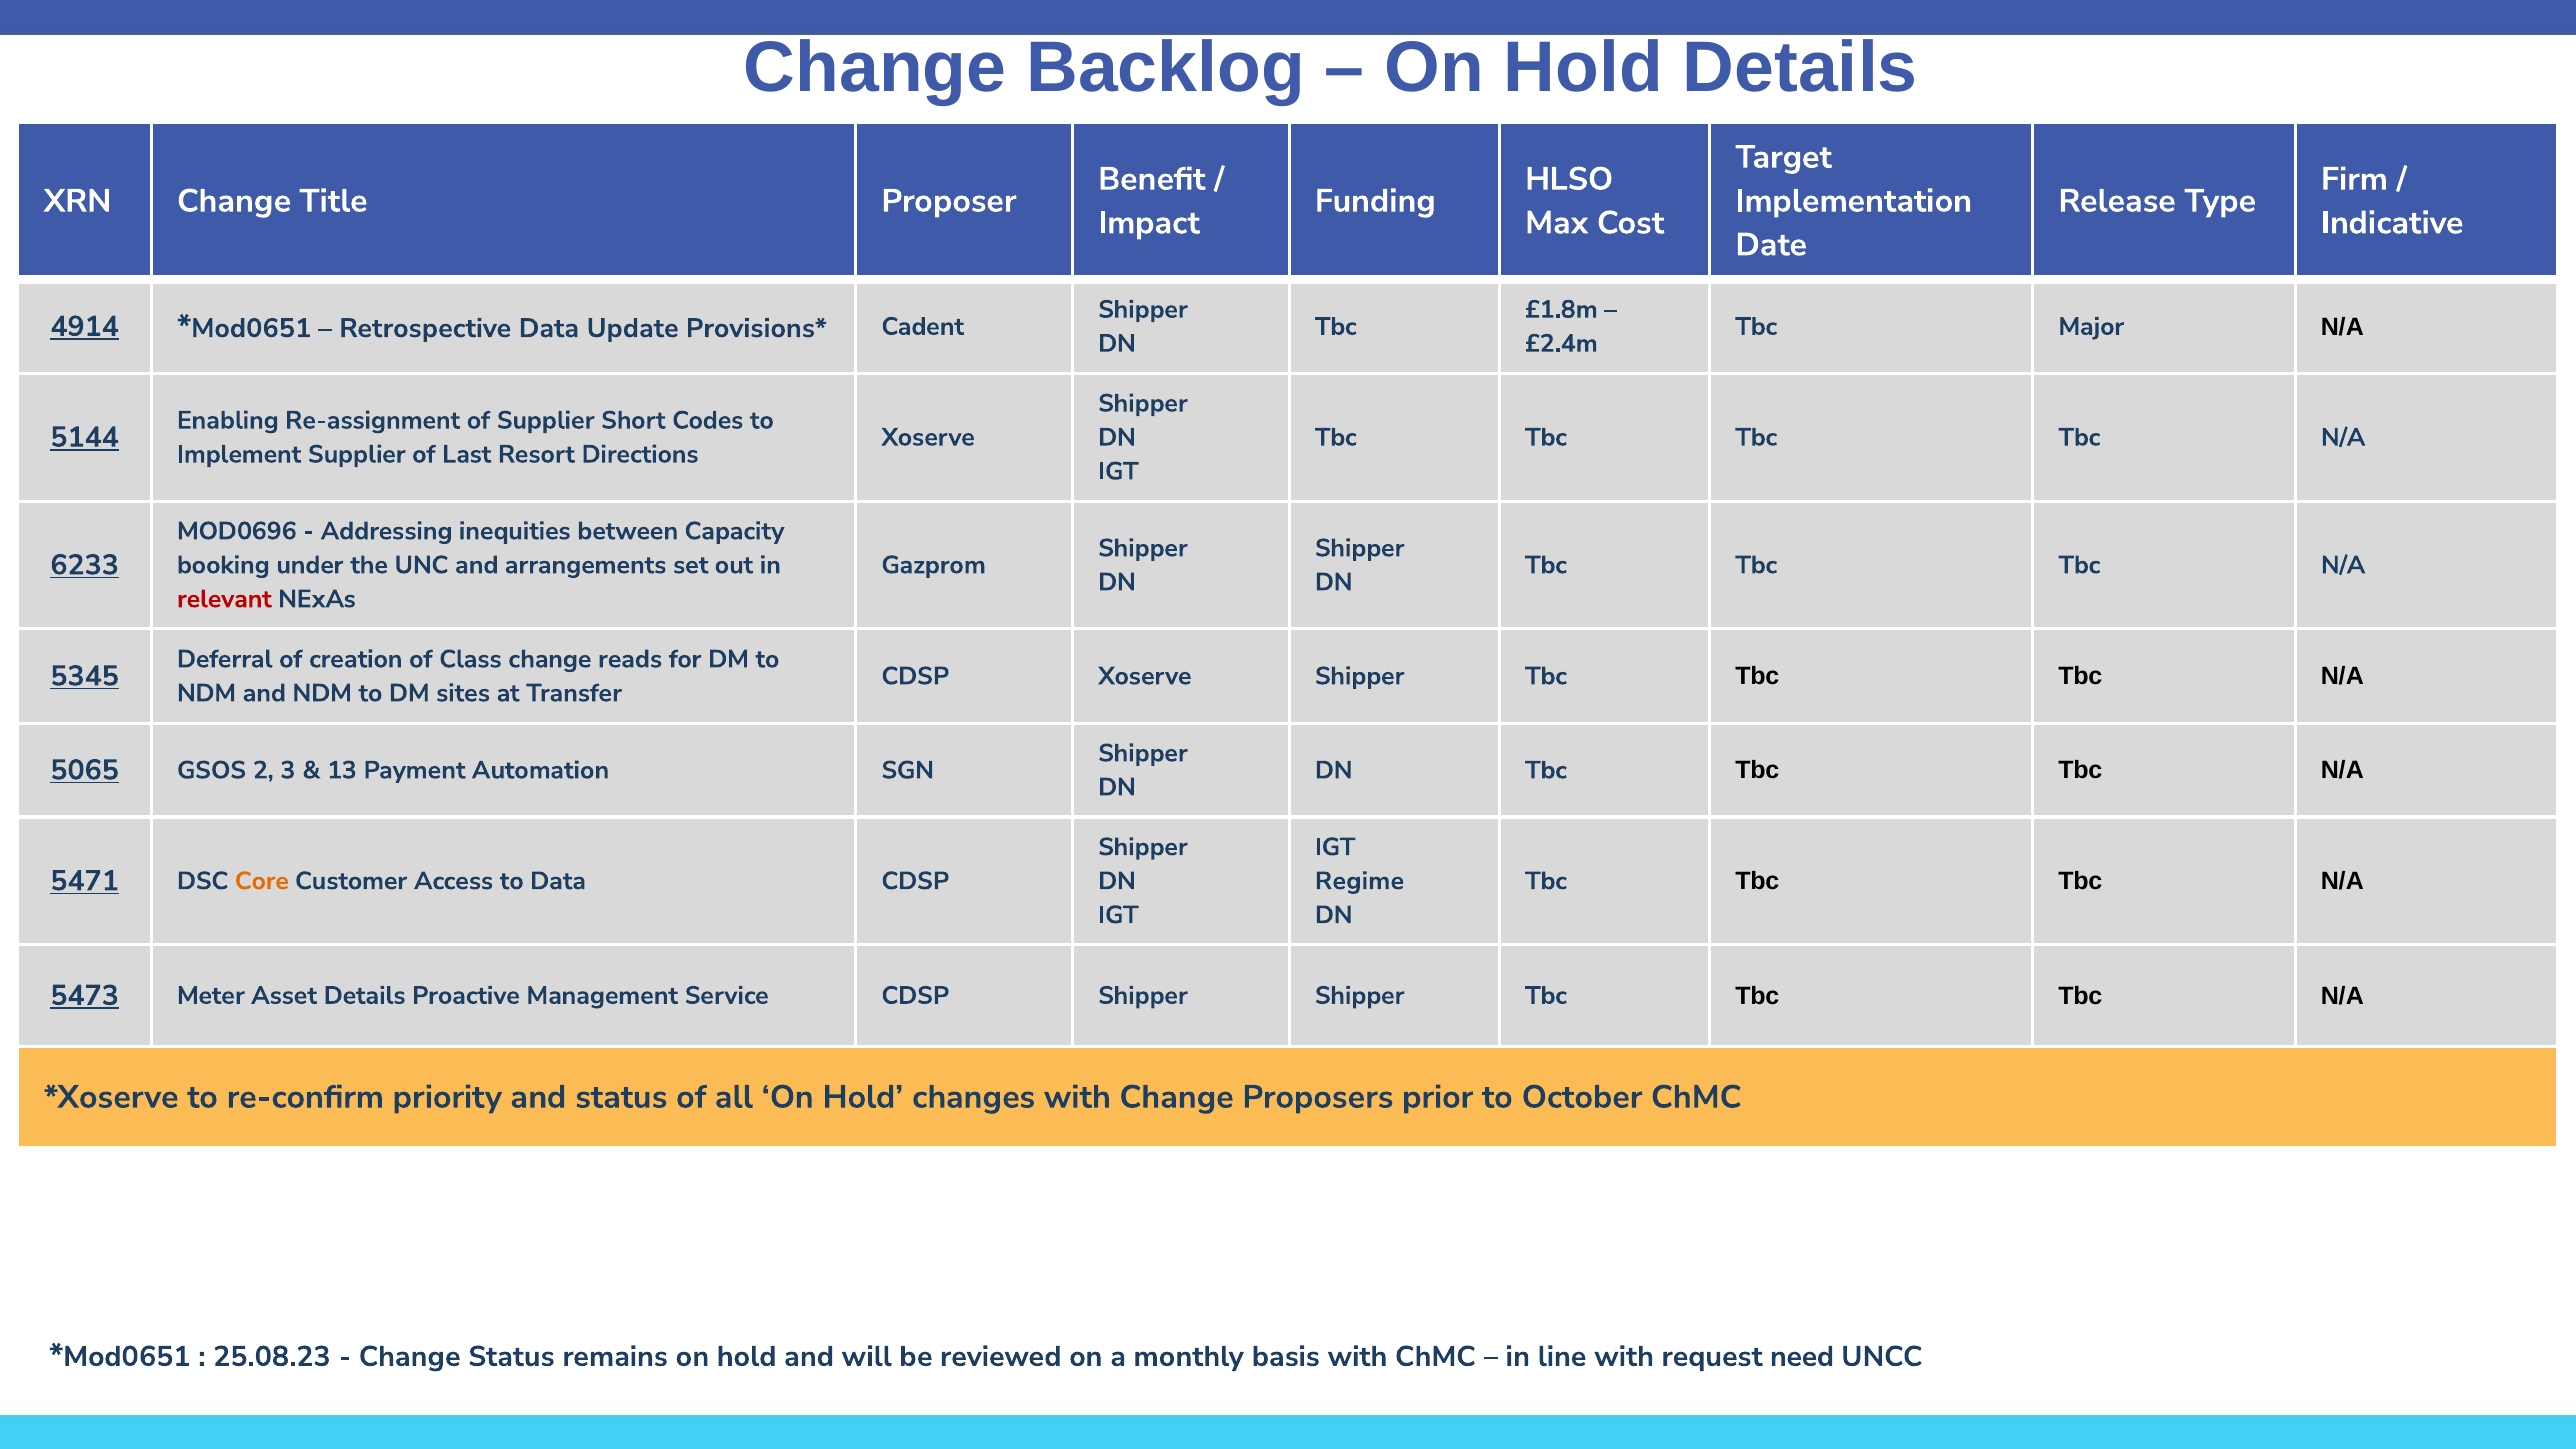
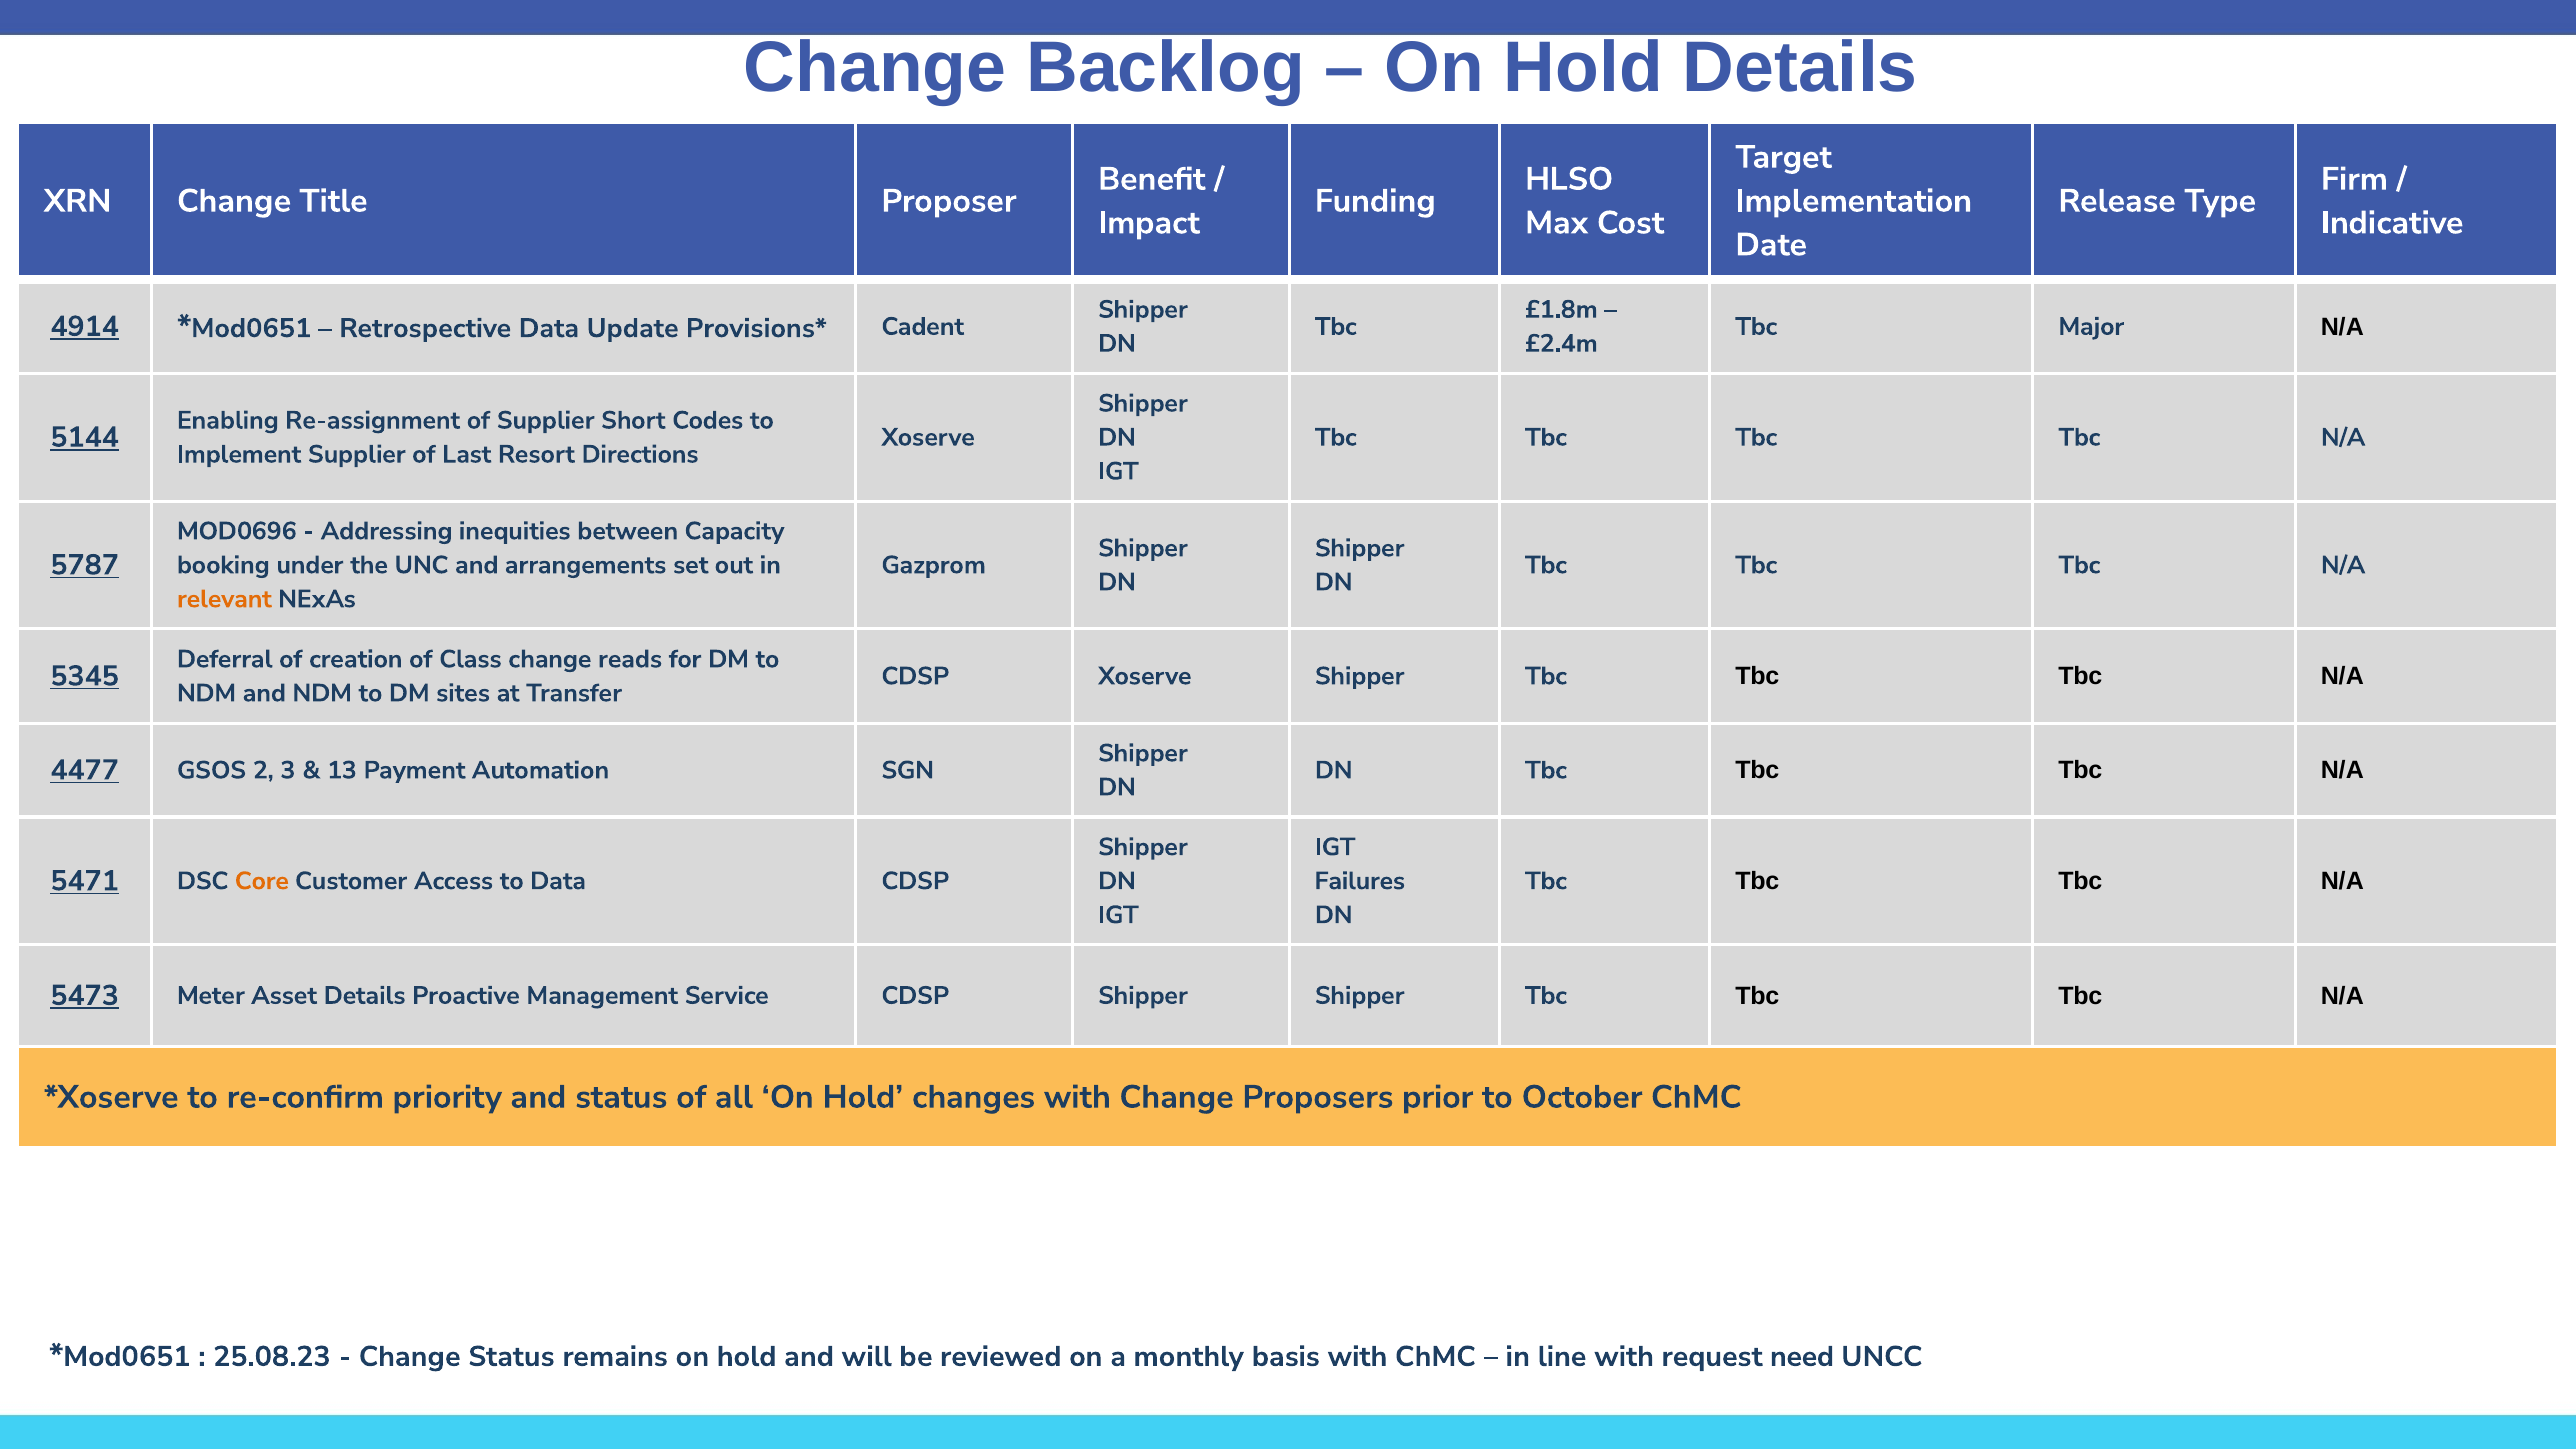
6233: 6233 -> 5787
relevant colour: red -> orange
5065: 5065 -> 4477
Regime: Regime -> Failures
